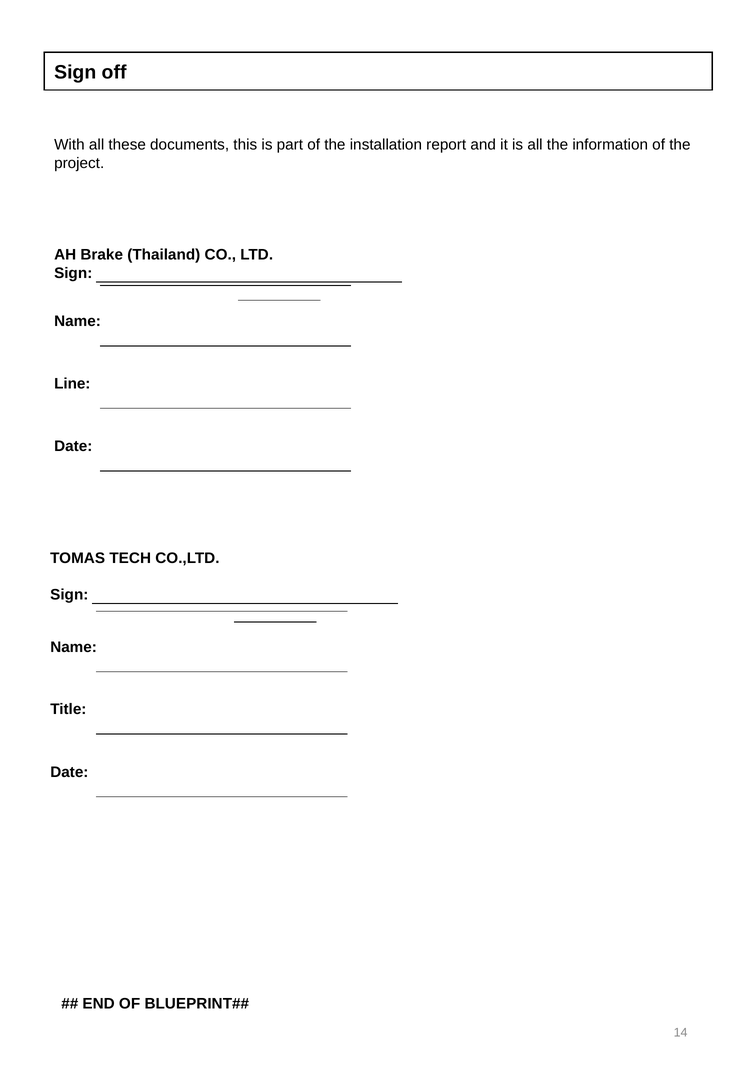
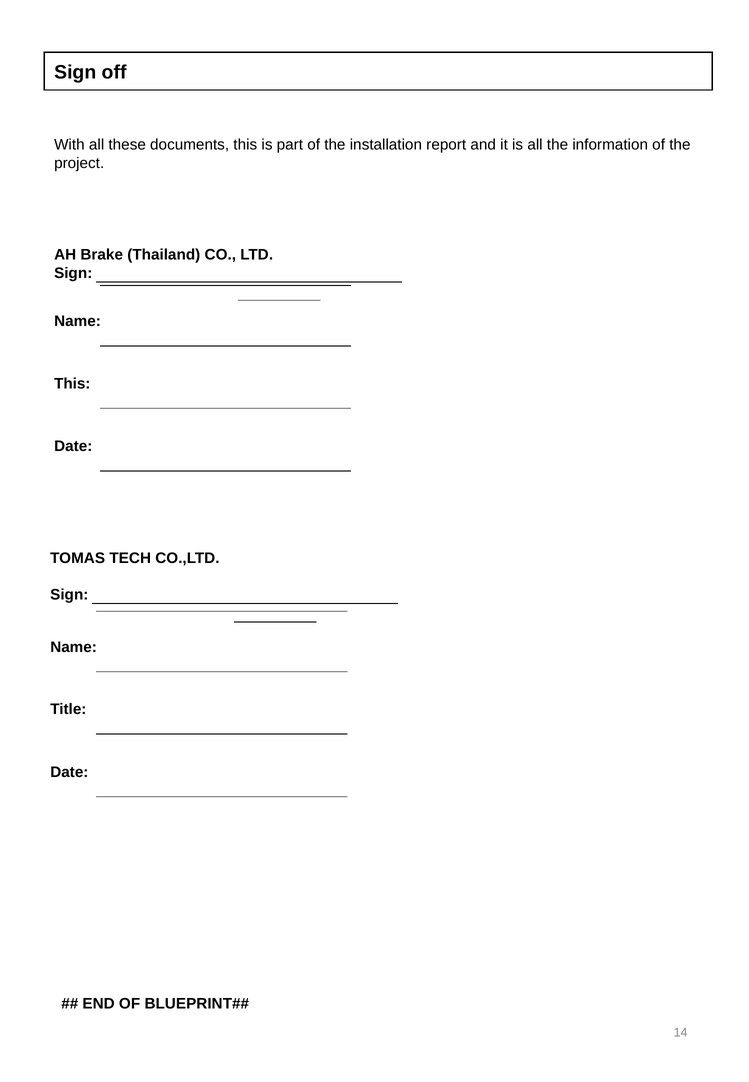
Line at (72, 383): Line -> This
